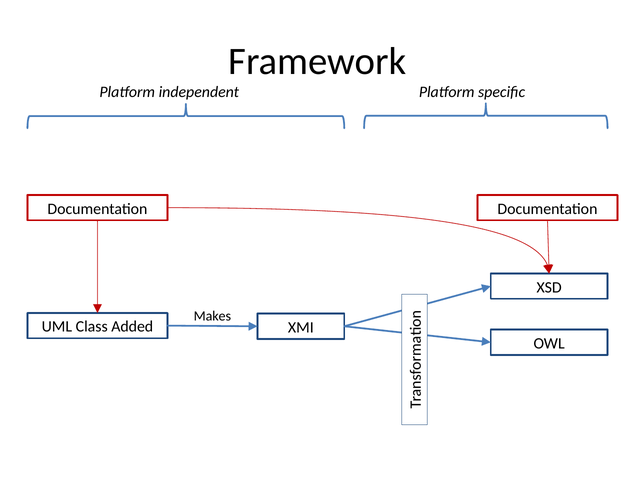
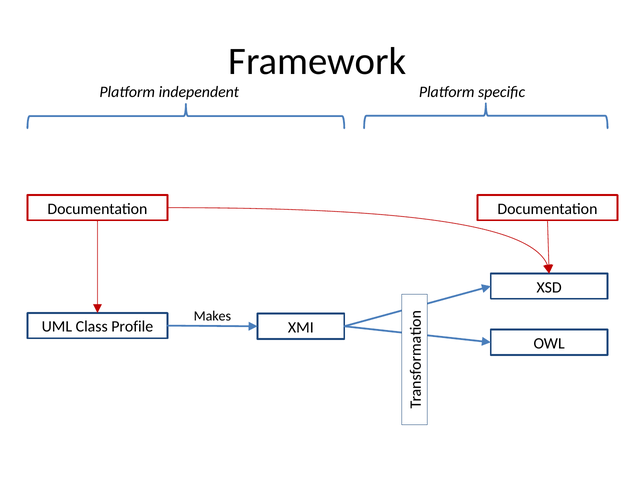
Added: Added -> Profile
